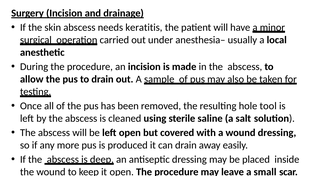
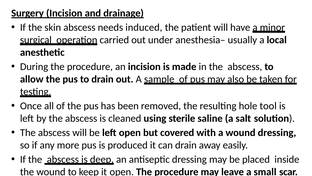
keratitis: keratitis -> induced
